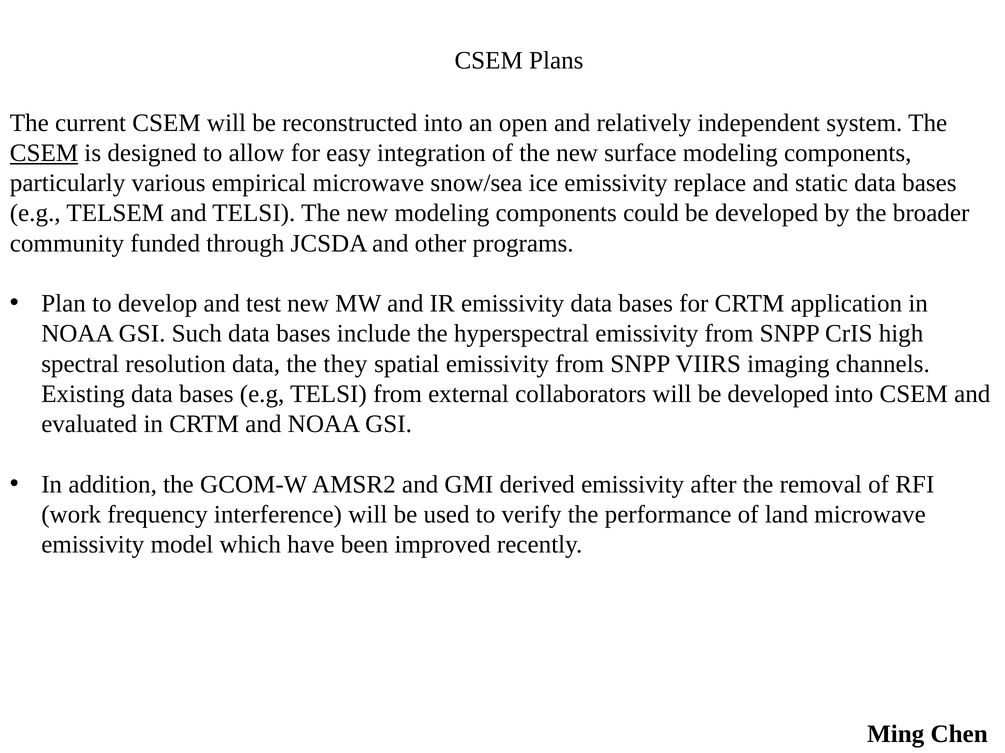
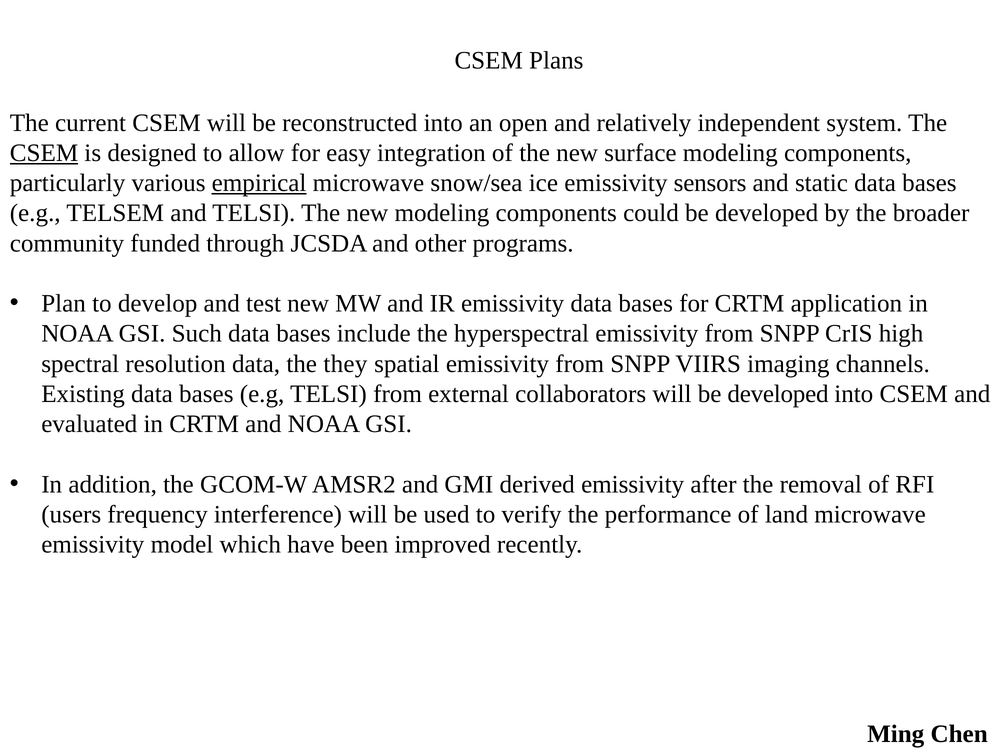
empirical underline: none -> present
replace: replace -> sensors
work: work -> users
